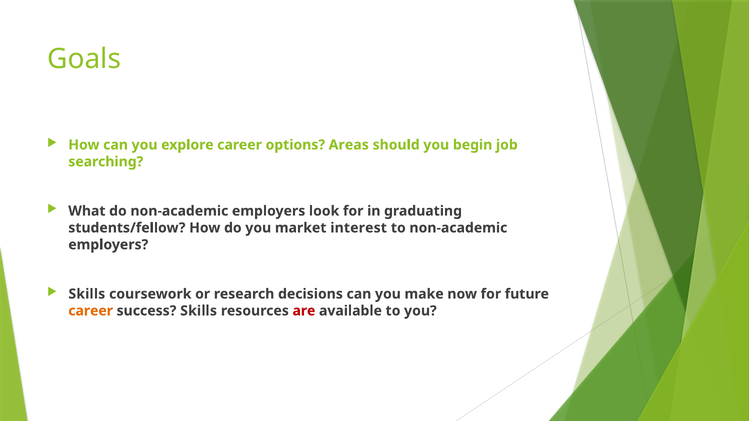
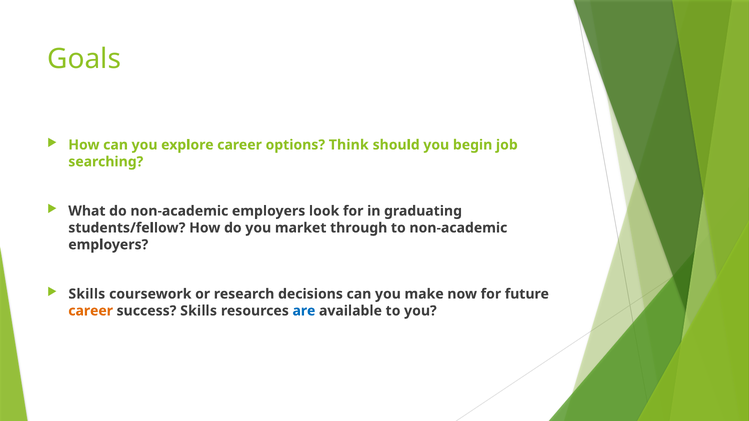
Areas: Areas -> Think
interest: interest -> through
are colour: red -> blue
